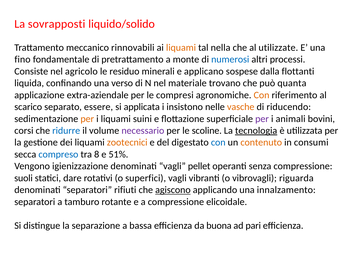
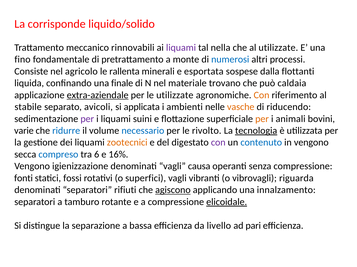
sovrapposti: sovrapposti -> corrisponde
liquami at (181, 48) colour: orange -> purple
residuo: residuo -> rallenta
applicano: applicano -> esportata
verso: verso -> finale
quanta: quanta -> caldaia
extra-aziendale underline: none -> present
le compresi: compresi -> utilizzate
scarico: scarico -> stabile
essere: essere -> avicoli
insistono: insistono -> ambienti
per at (87, 119) colour: orange -> purple
per at (262, 119) colour: purple -> orange
corsi: corsi -> varie
necessario colour: purple -> blue
scoline: scoline -> rivolto
con at (218, 143) colour: blue -> purple
contenuto colour: orange -> blue
in consumi: consumi -> vengono
8: 8 -> 6
51%: 51% -> 16%
pellet: pellet -> causa
suoli: suoli -> fonti
dare: dare -> fossi
elicoidale underline: none -> present
buona: buona -> livello
